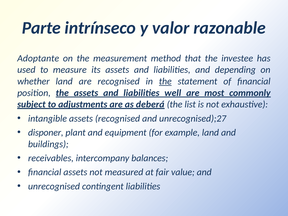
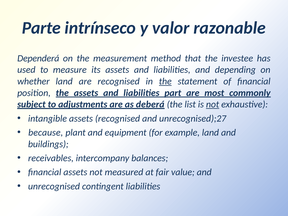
Adoptante: Adoptante -> Dependerá
well: well -> part
not at (213, 104) underline: none -> present
disponer: disponer -> because
